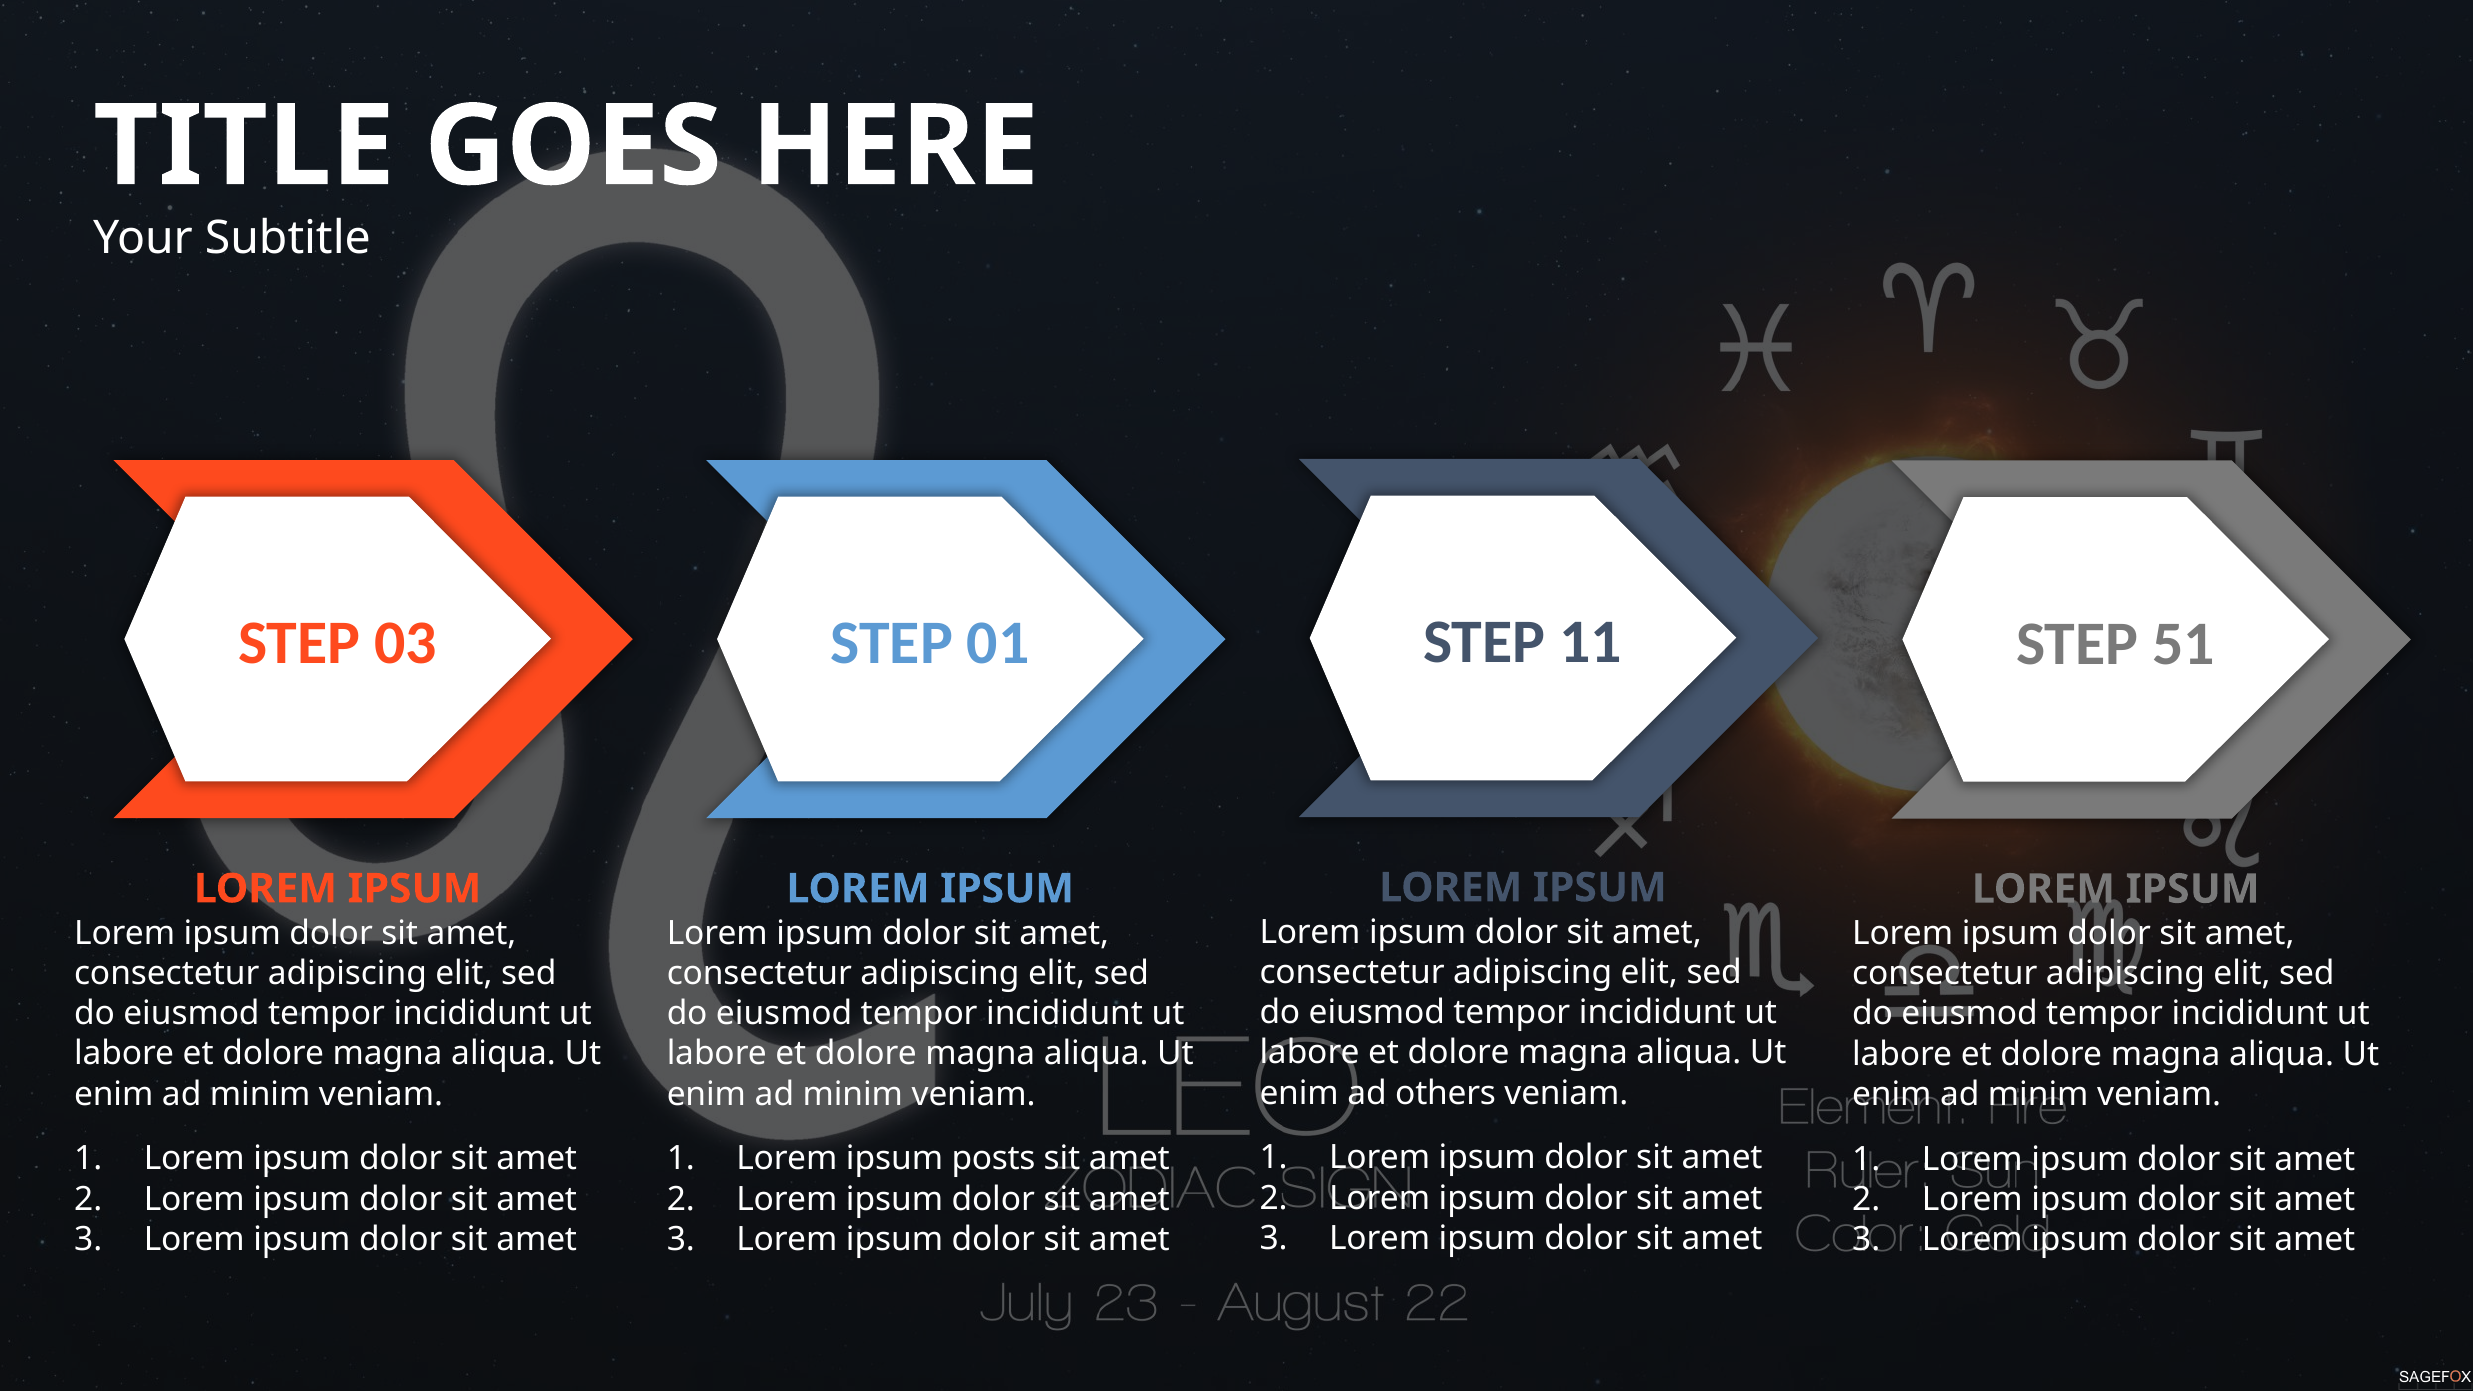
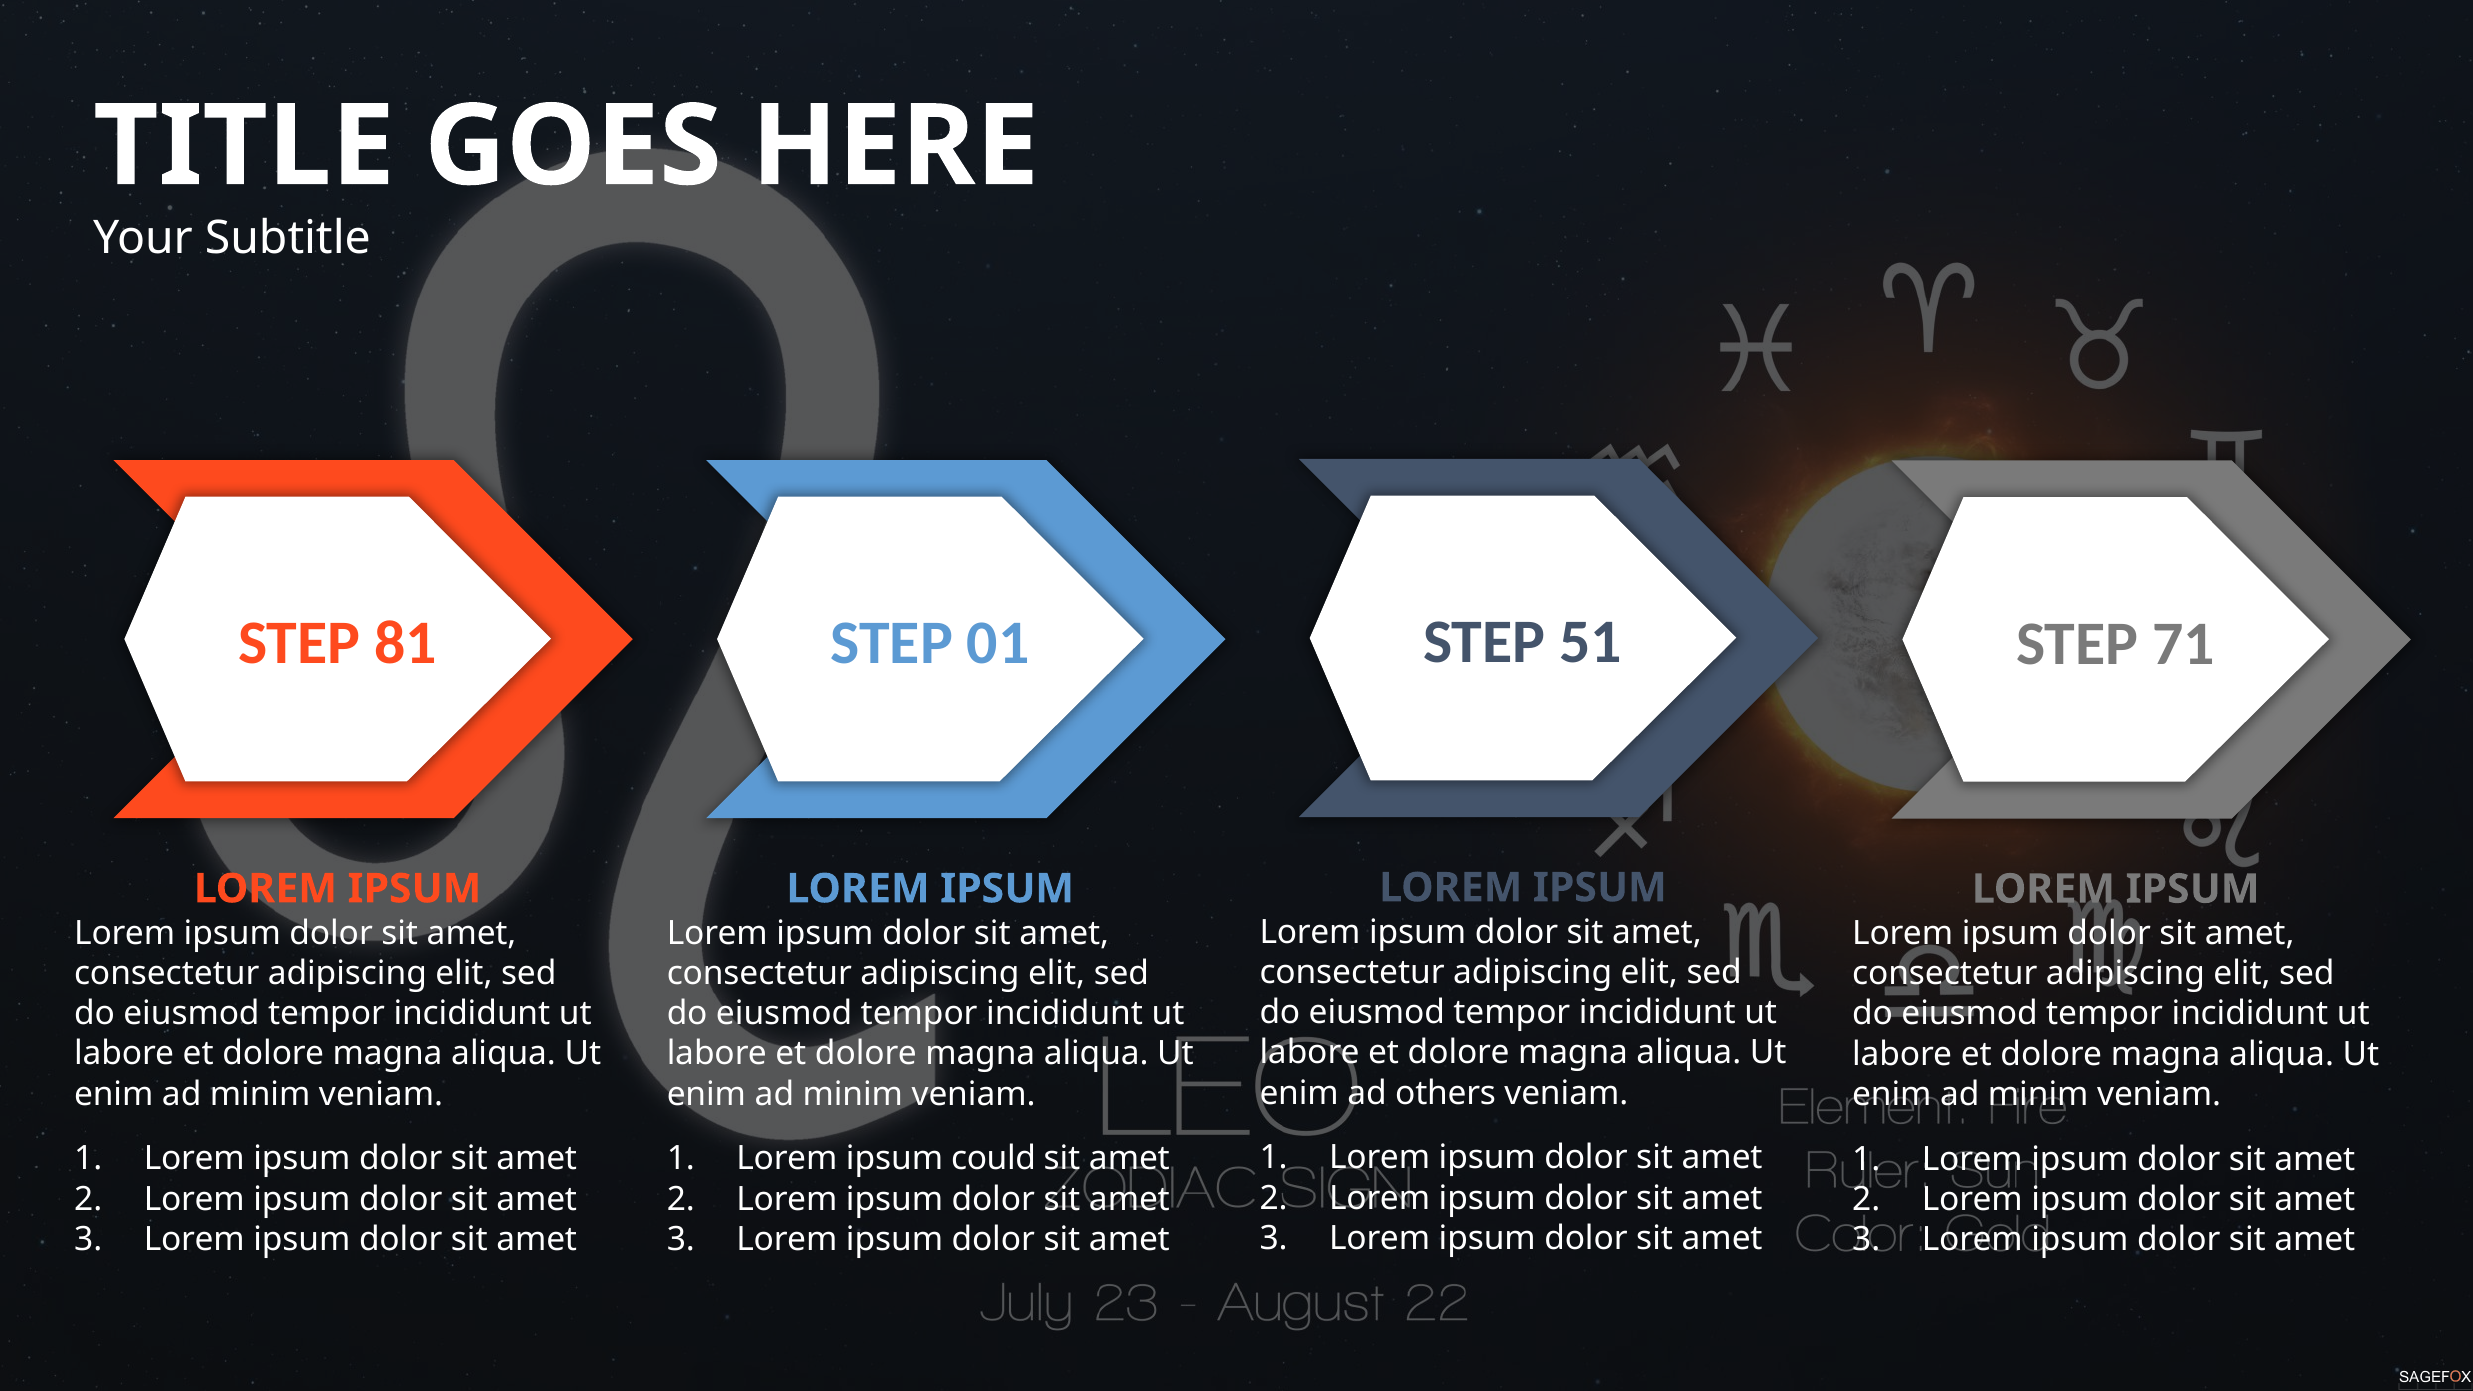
11: 11 -> 51
03: 03 -> 81
51: 51 -> 71
posts: posts -> could
